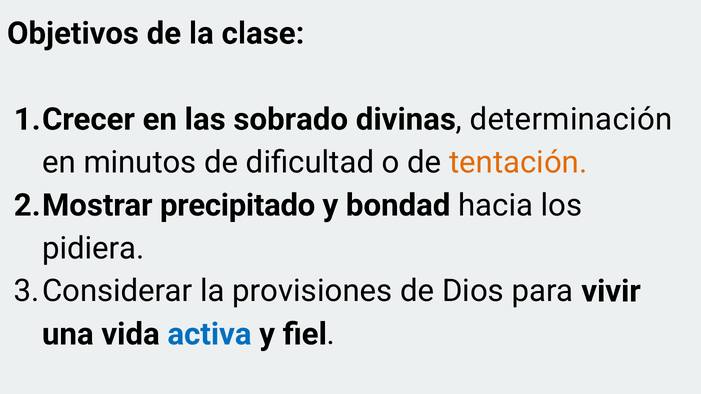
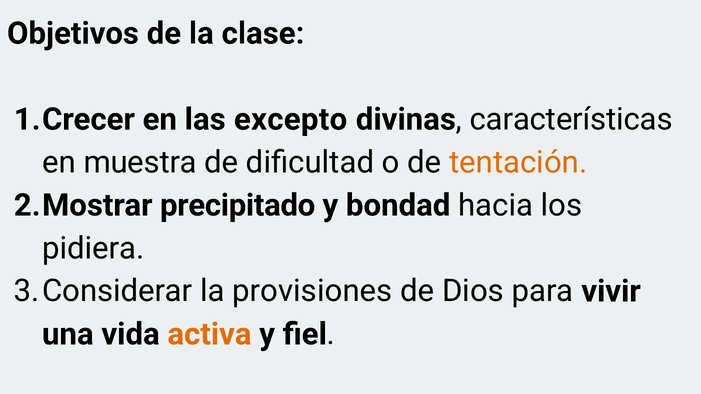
sobrado: sobrado -> excepto
determinación: determinación -> características
minutos: minutos -> muestra
activa colour: blue -> orange
